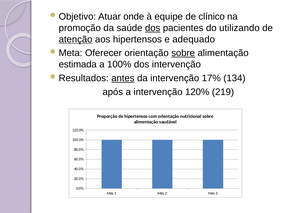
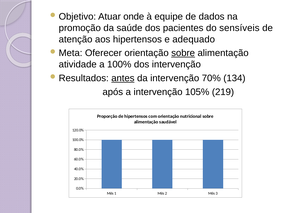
clínico: clínico -> dados
dos at (153, 28) underline: present -> none
utilizando: utilizando -> sensíveis
atenção underline: present -> none
estimada: estimada -> atividade
17%: 17% -> 70%
120%: 120% -> 105%
